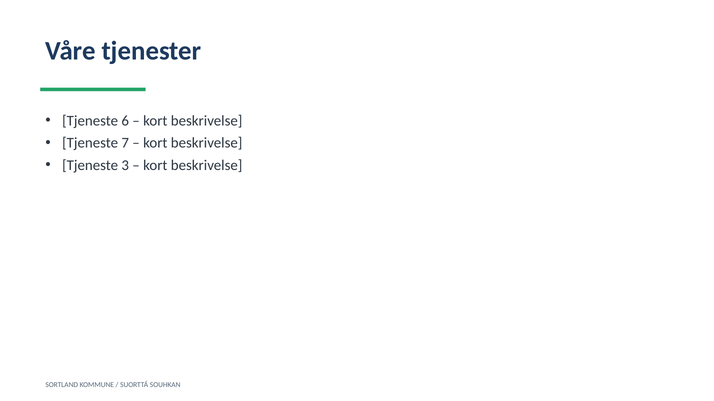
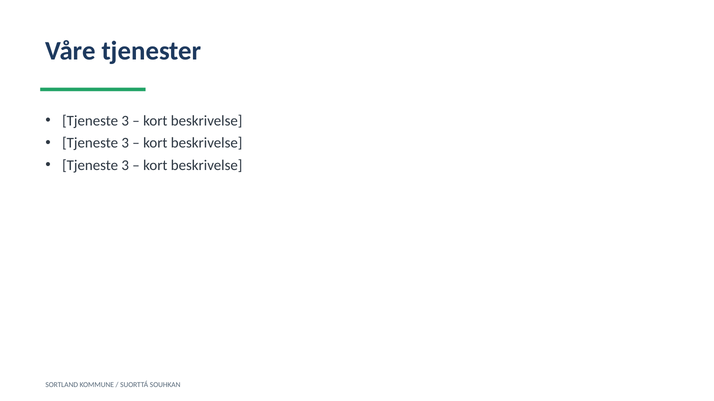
6 at (125, 121): 6 -> 3
7 at (125, 143): 7 -> 3
